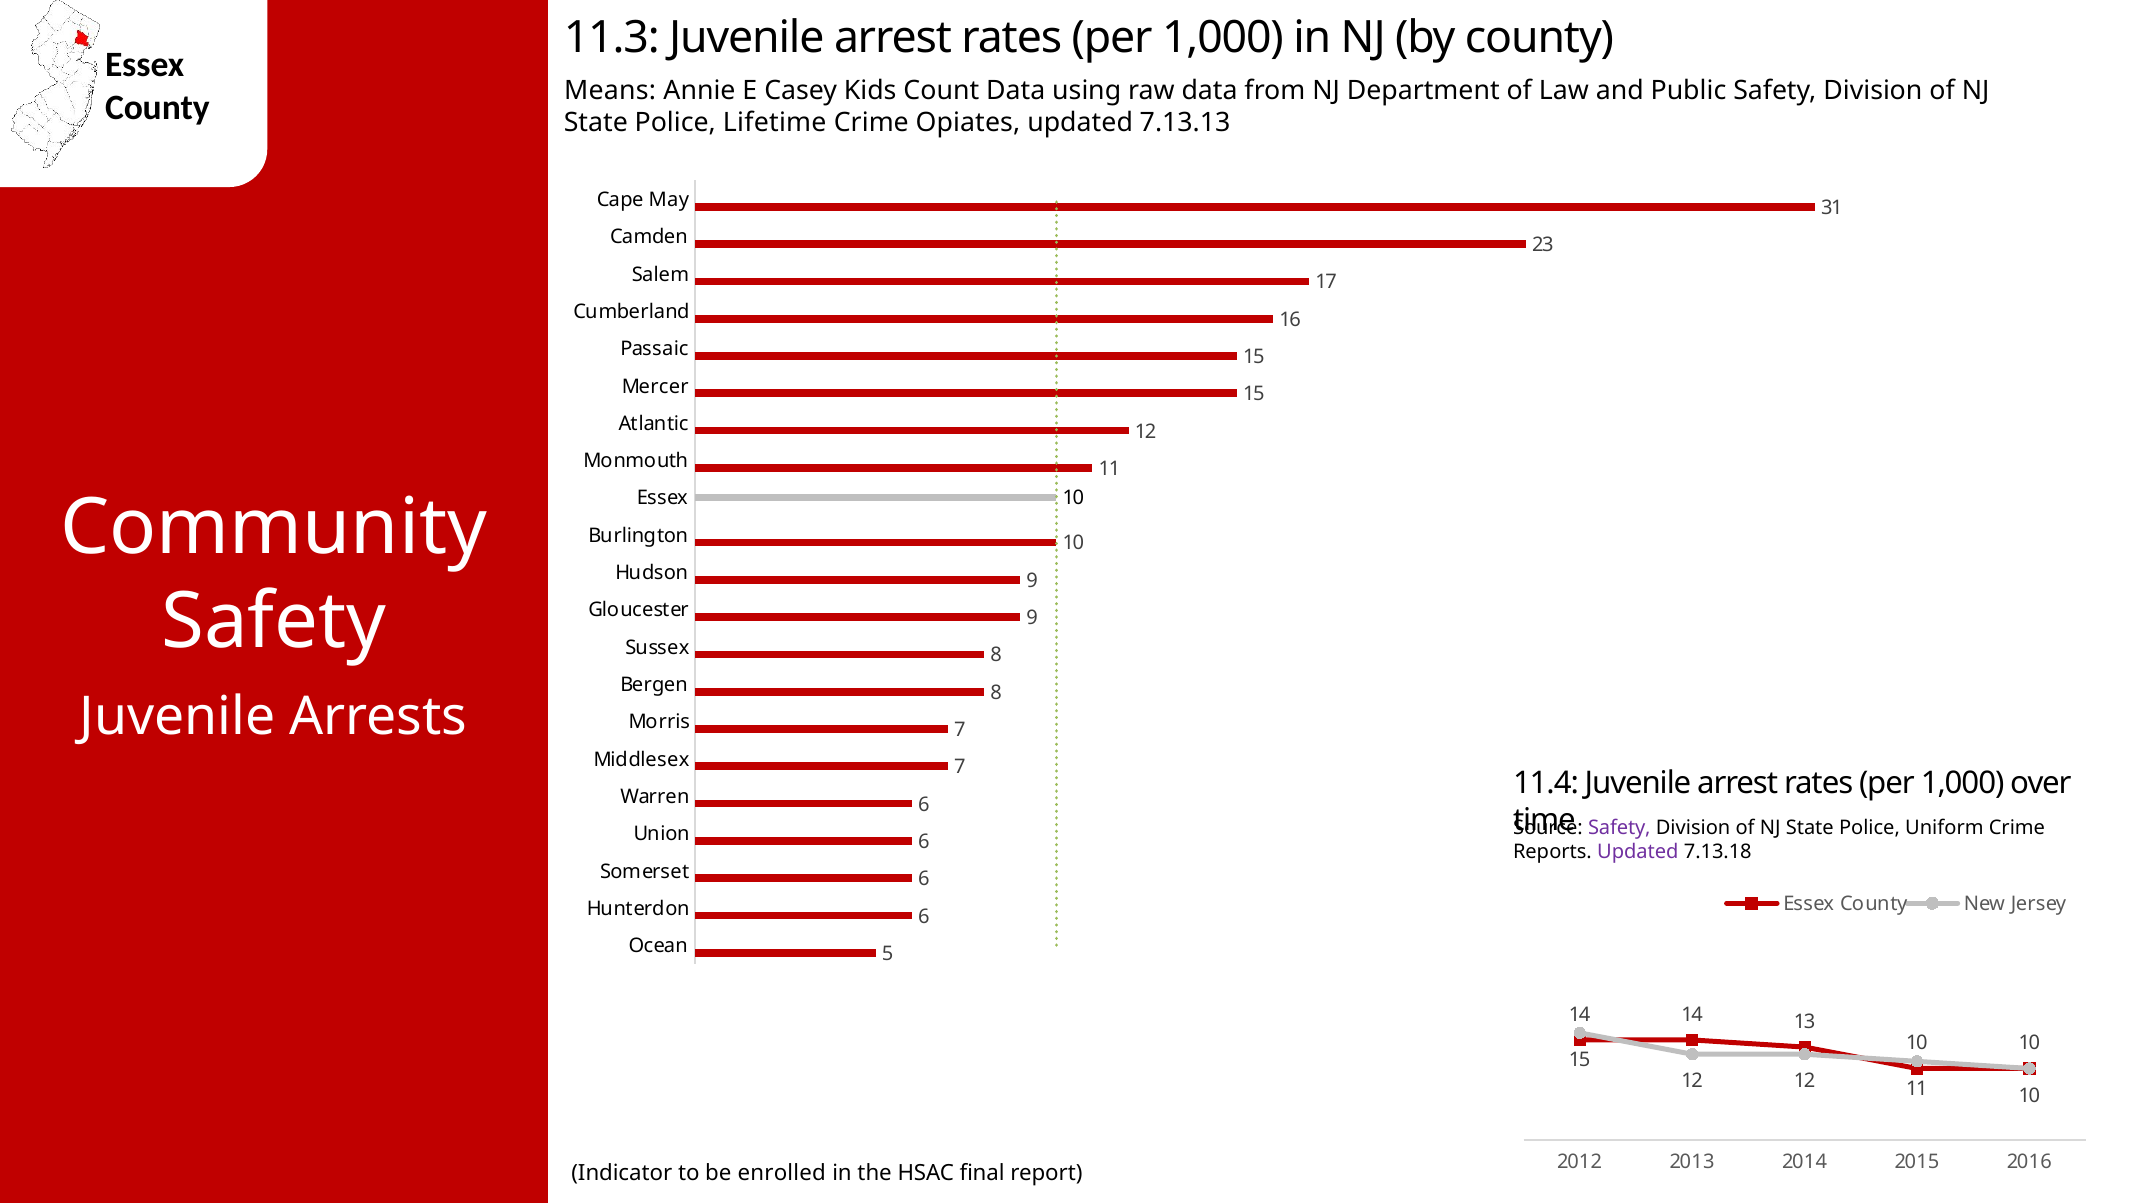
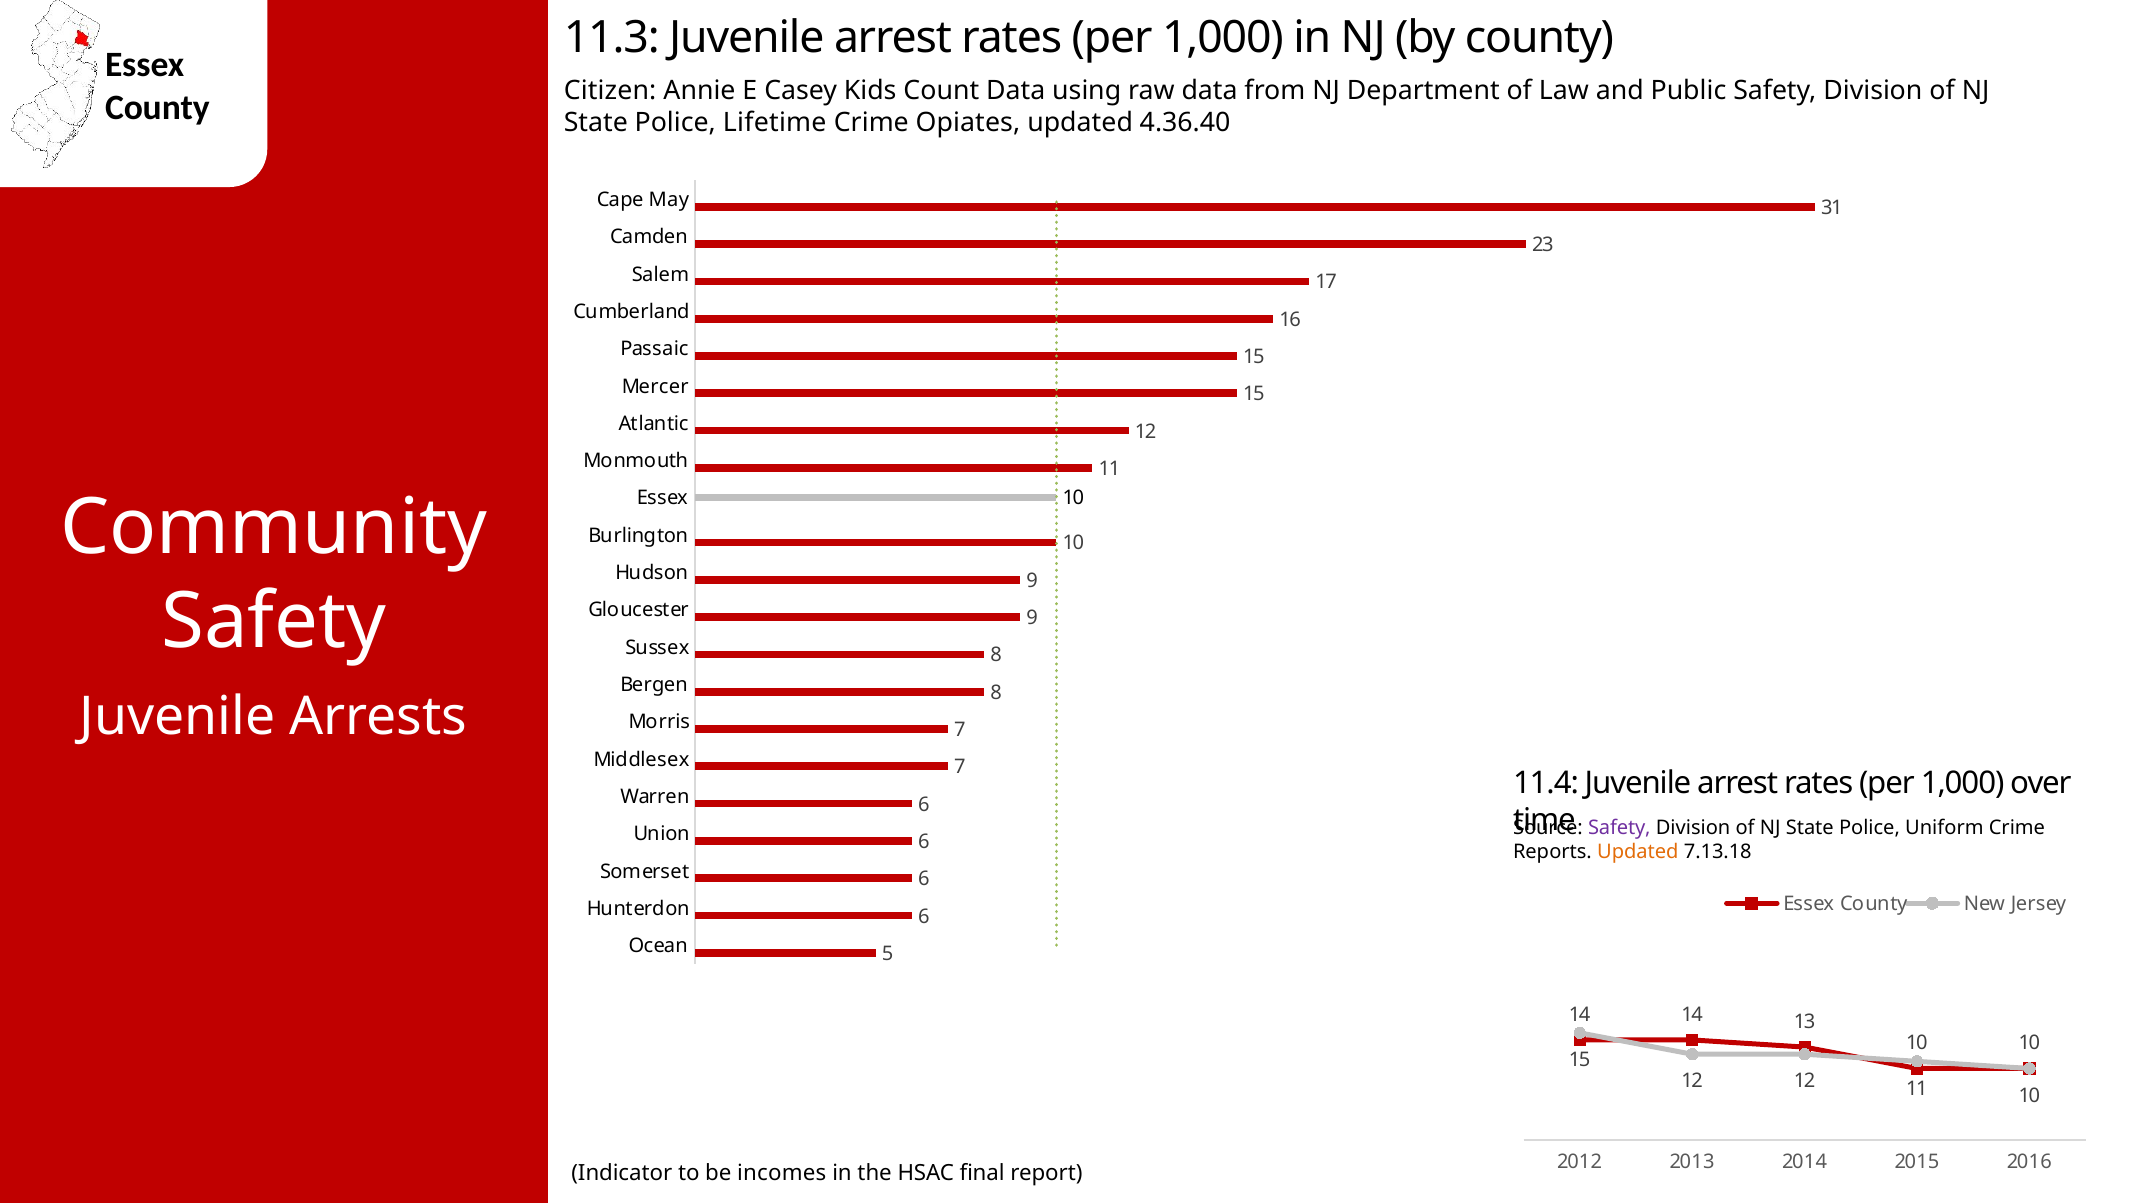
Means: Means -> Citizen
7.13.13: 7.13.13 -> 4.36.40
Updated at (1638, 852) colour: purple -> orange
enrolled: enrolled -> incomes
